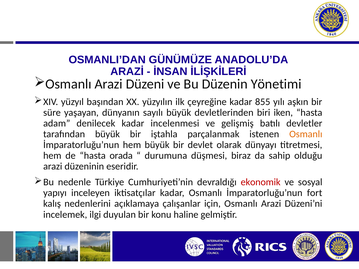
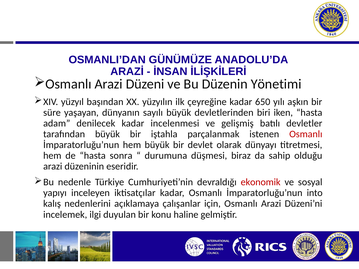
855: 855 -> 650
Osmanlı at (306, 134) colour: orange -> red
orada: orada -> sonra
fort: fort -> into
